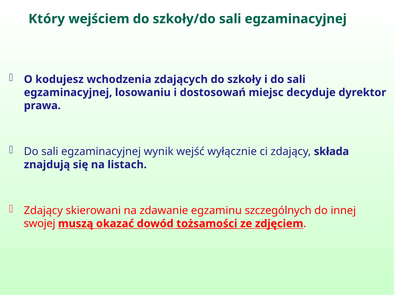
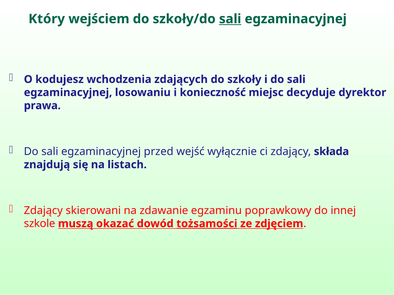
sali at (230, 19) underline: none -> present
dostosowań: dostosowań -> konieczność
wynik: wynik -> przed
szczególnych: szczególnych -> poprawkowy
swojej: swojej -> szkole
